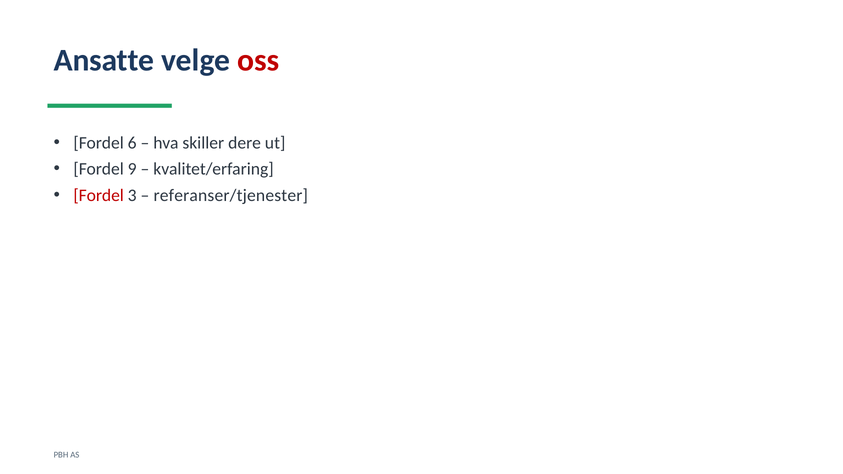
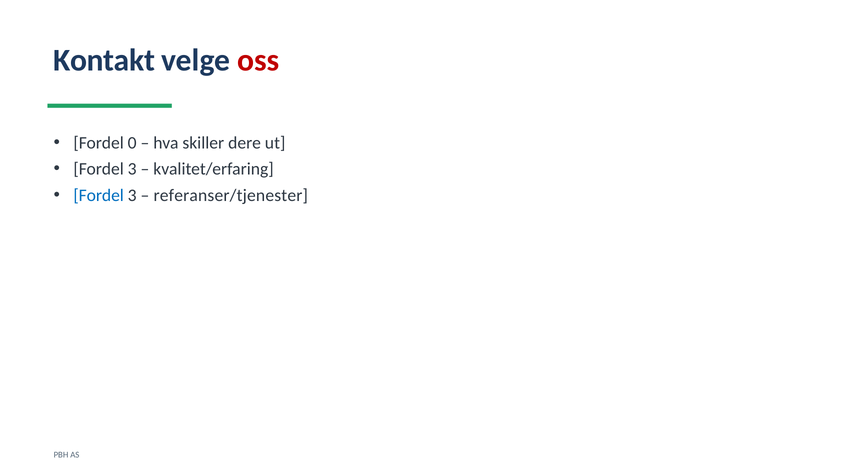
Ansatte: Ansatte -> Kontakt
6: 6 -> 0
9 at (132, 169): 9 -> 3
Fordel at (99, 195) colour: red -> blue
